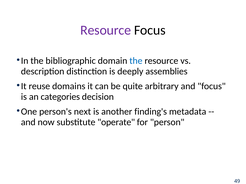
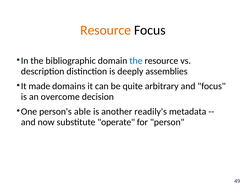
Resource at (106, 30) colour: purple -> orange
reuse: reuse -> made
categories: categories -> overcome
next: next -> able
finding's: finding's -> readily's
